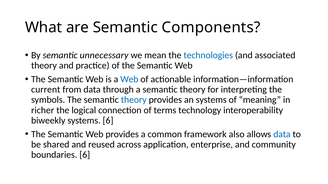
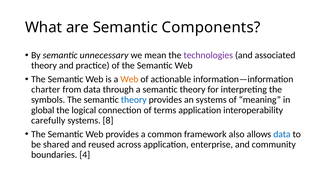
technologies colour: blue -> purple
Web at (129, 79) colour: blue -> orange
current: current -> charter
richer: richer -> global
terms technology: technology -> application
biweekly: biweekly -> carefully
systems 6: 6 -> 8
boundaries 6: 6 -> 4
